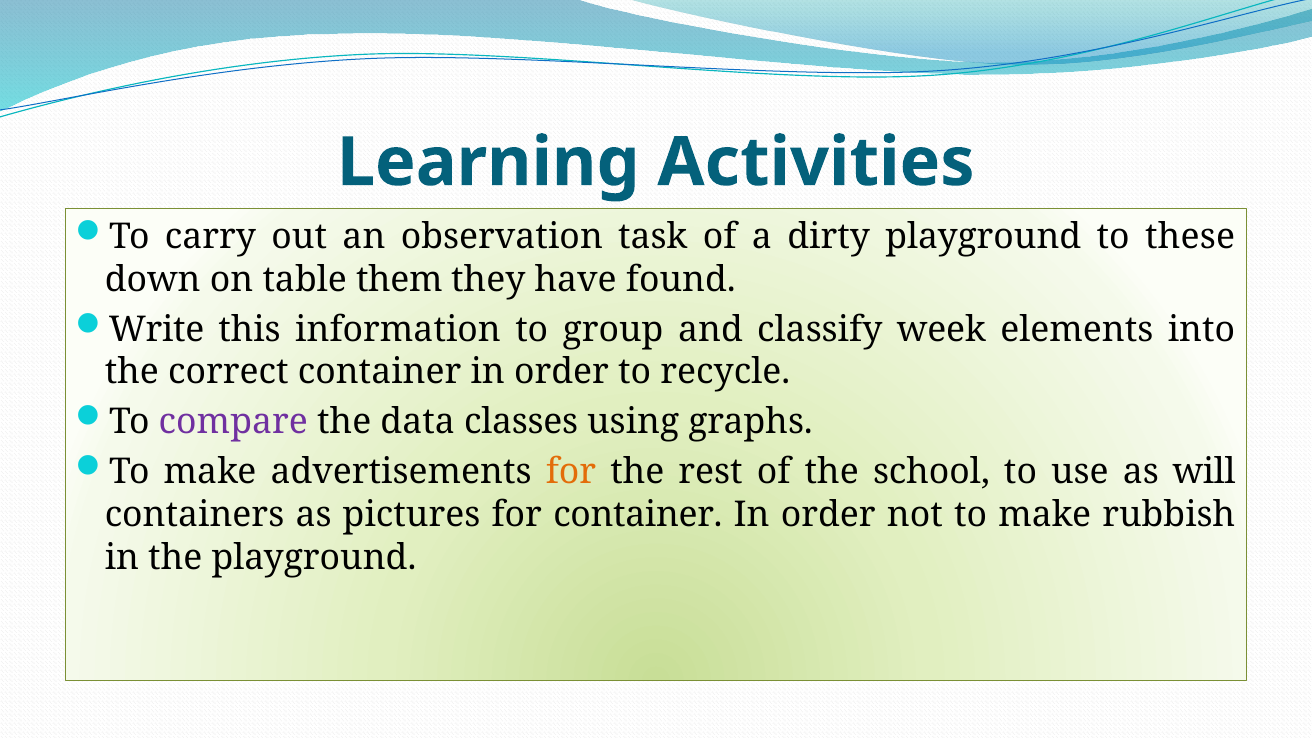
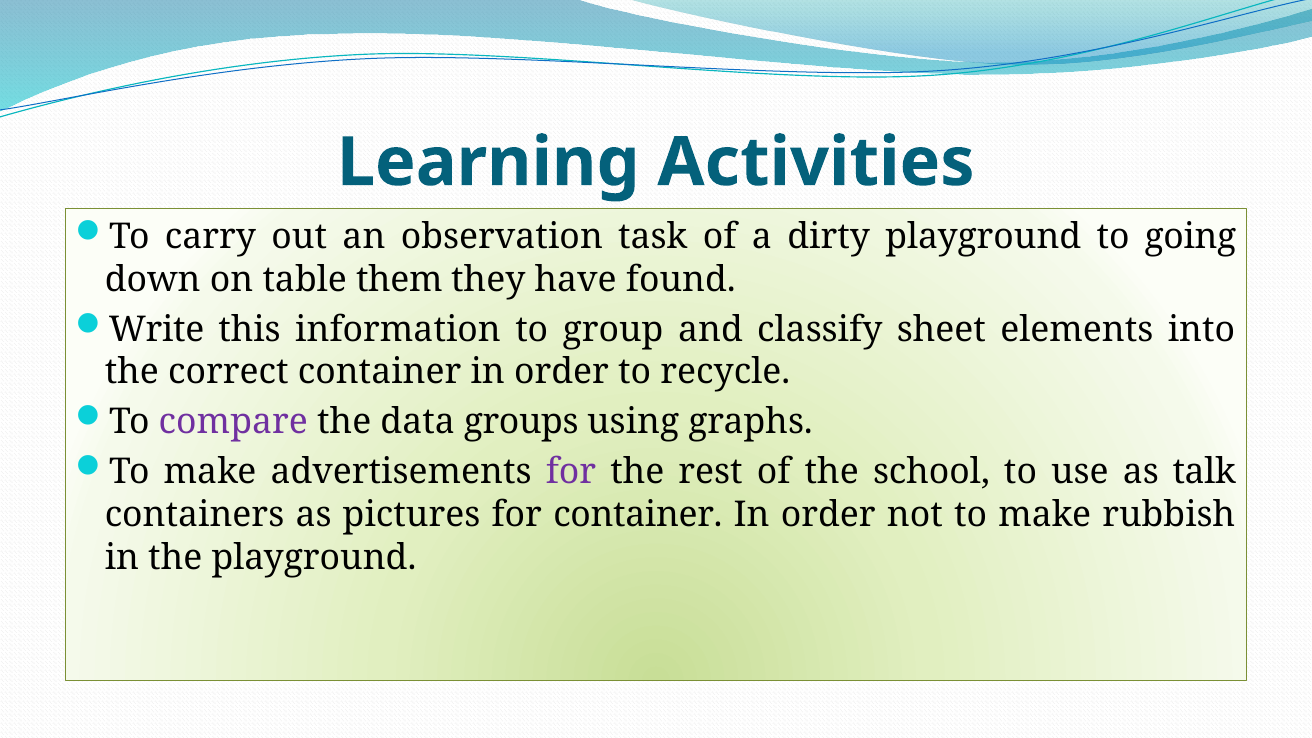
these: these -> going
week: week -> sheet
classes: classes -> groups
for at (571, 472) colour: orange -> purple
will: will -> talk
